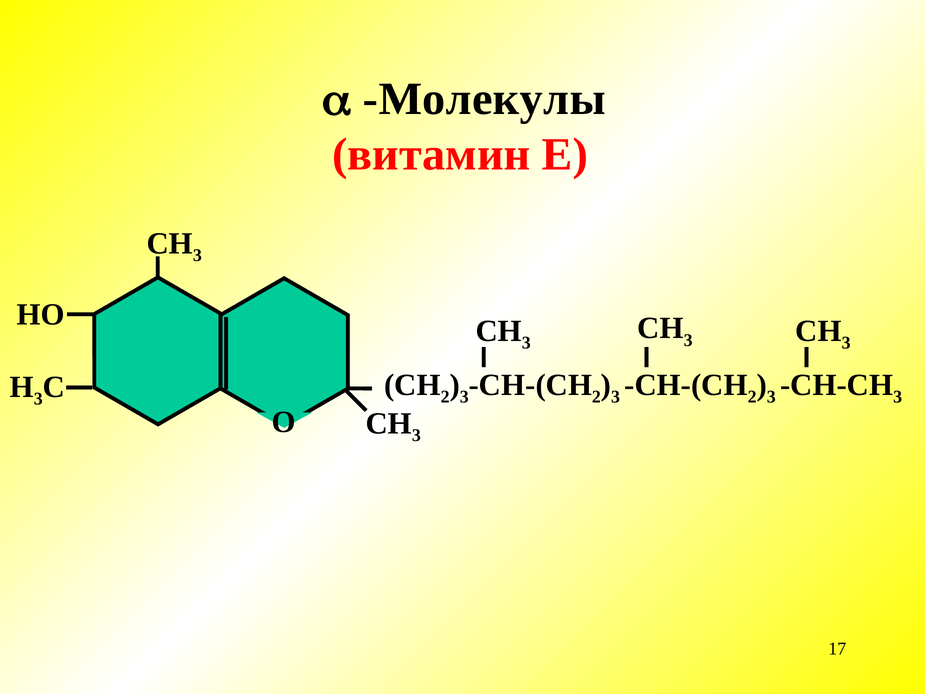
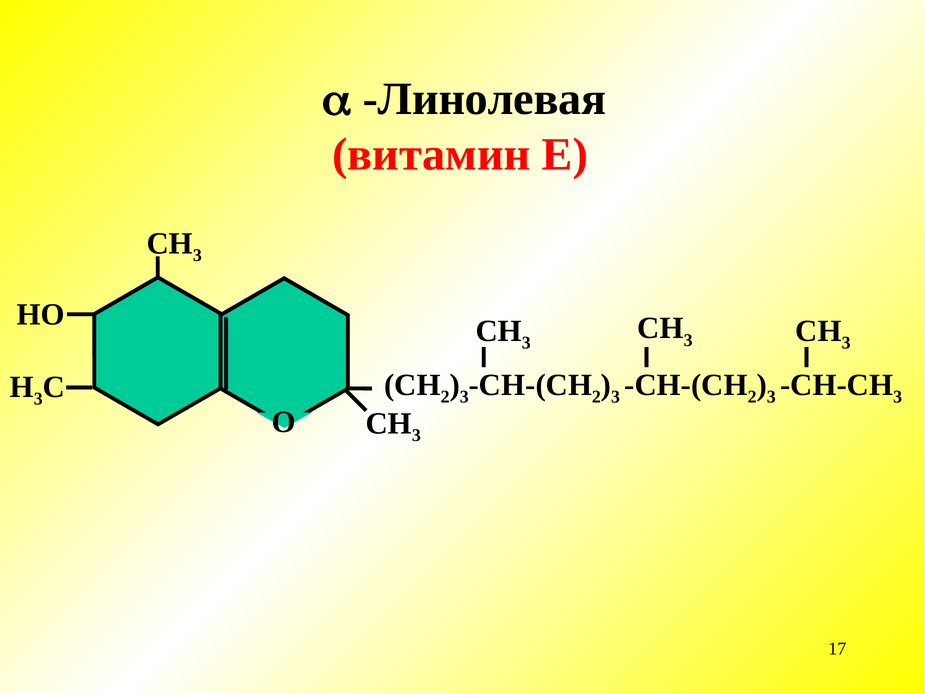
Молекулы: Молекулы -> Линолевая
